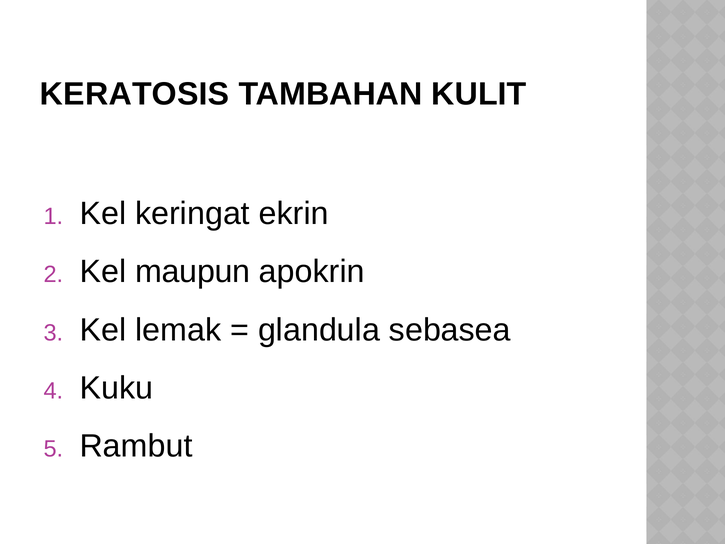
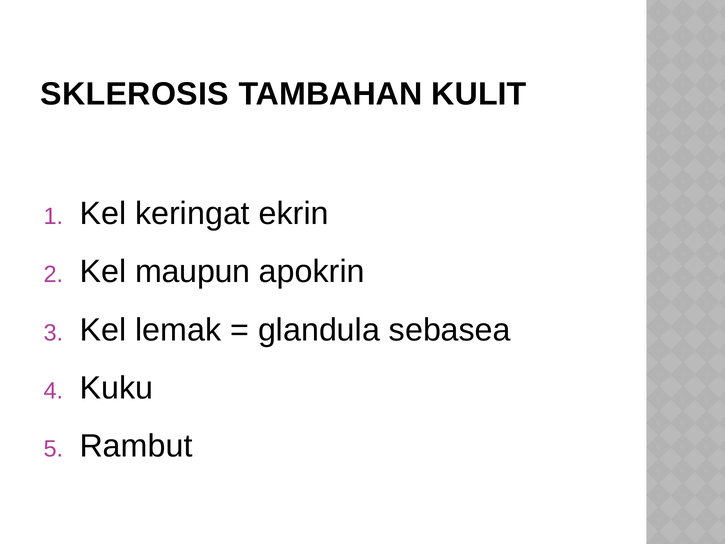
KERATOSIS: KERATOSIS -> SKLEROSIS
